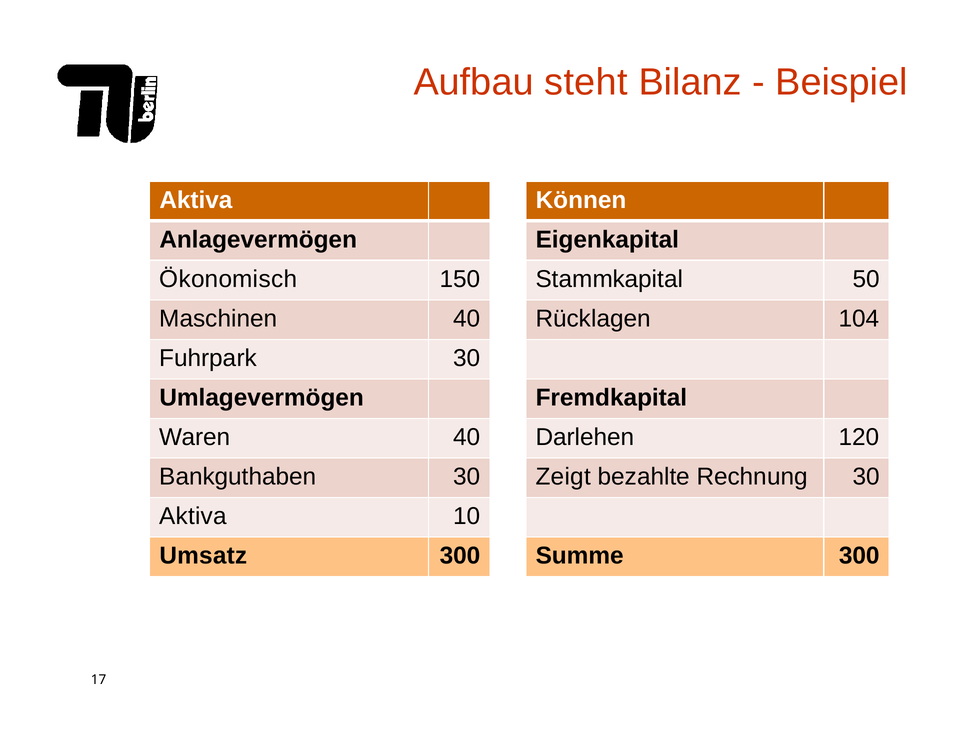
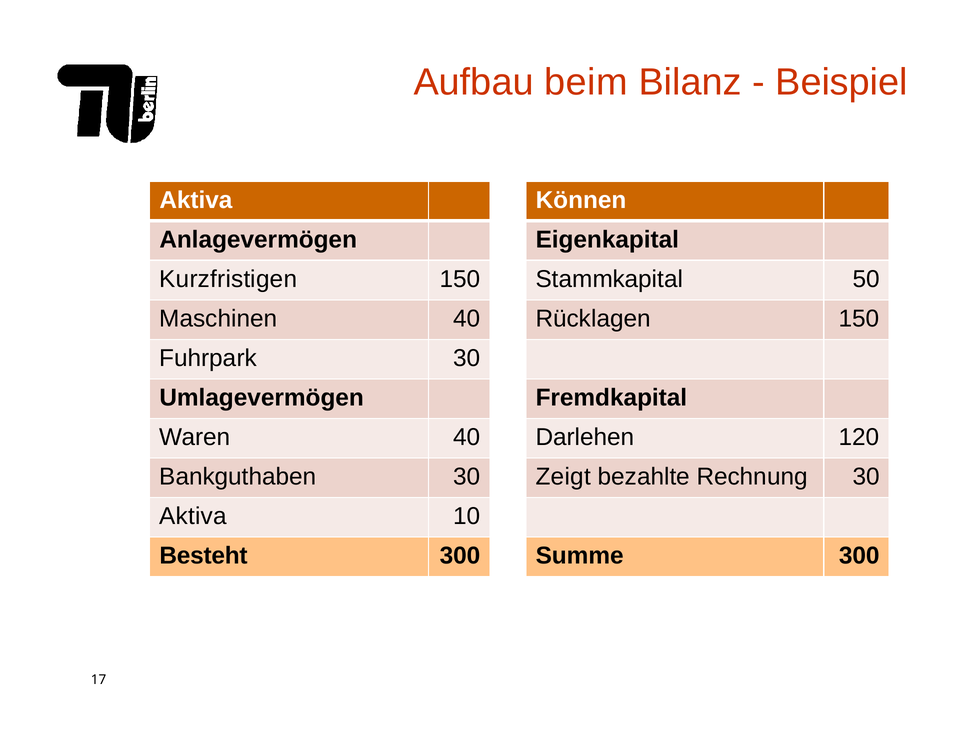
steht: steht -> beim
Ökonomisch: Ökonomisch -> Kurzfristigen
Rücklagen 104: 104 -> 150
Umsatz: Umsatz -> Besteht
